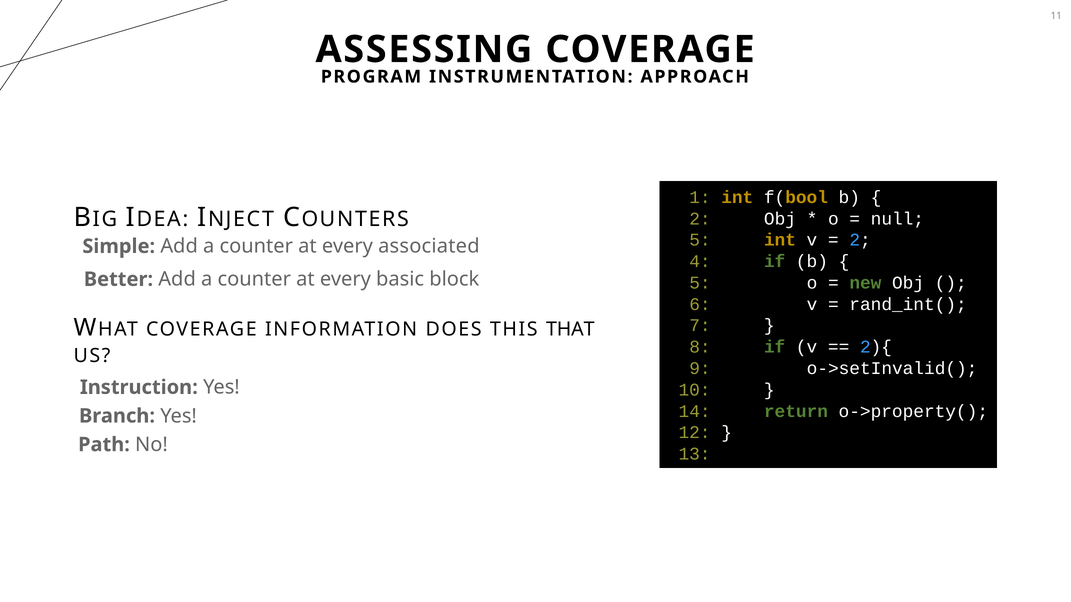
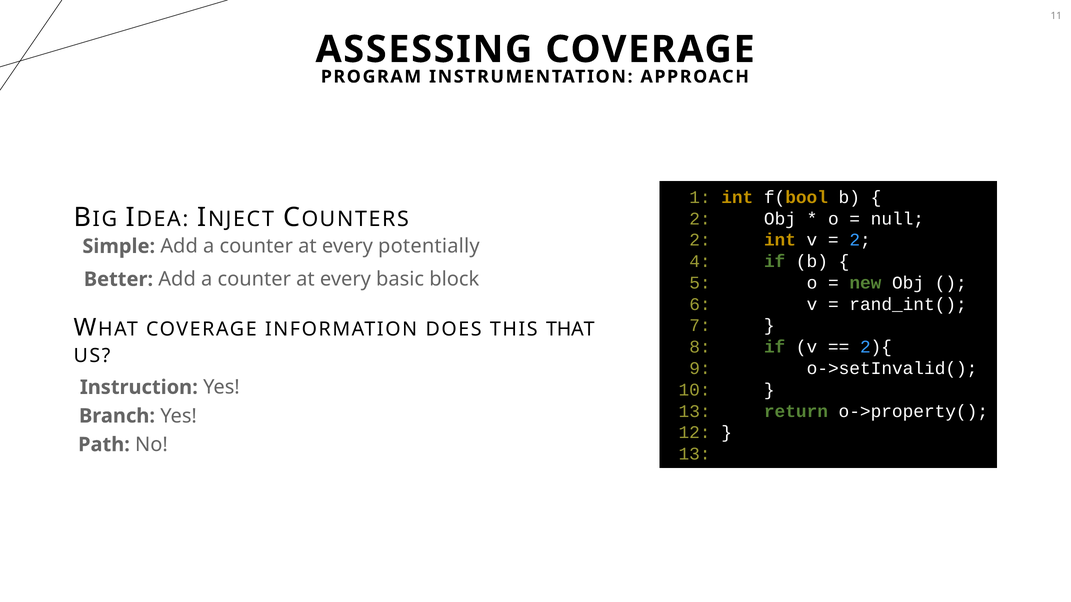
5 at (700, 240): 5 -> 2
associated: associated -> potentially
14 at (695, 411): 14 -> 13
